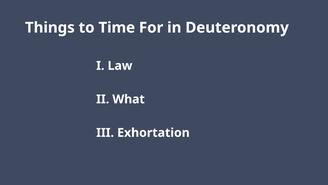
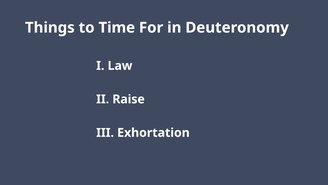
What: What -> Raise
